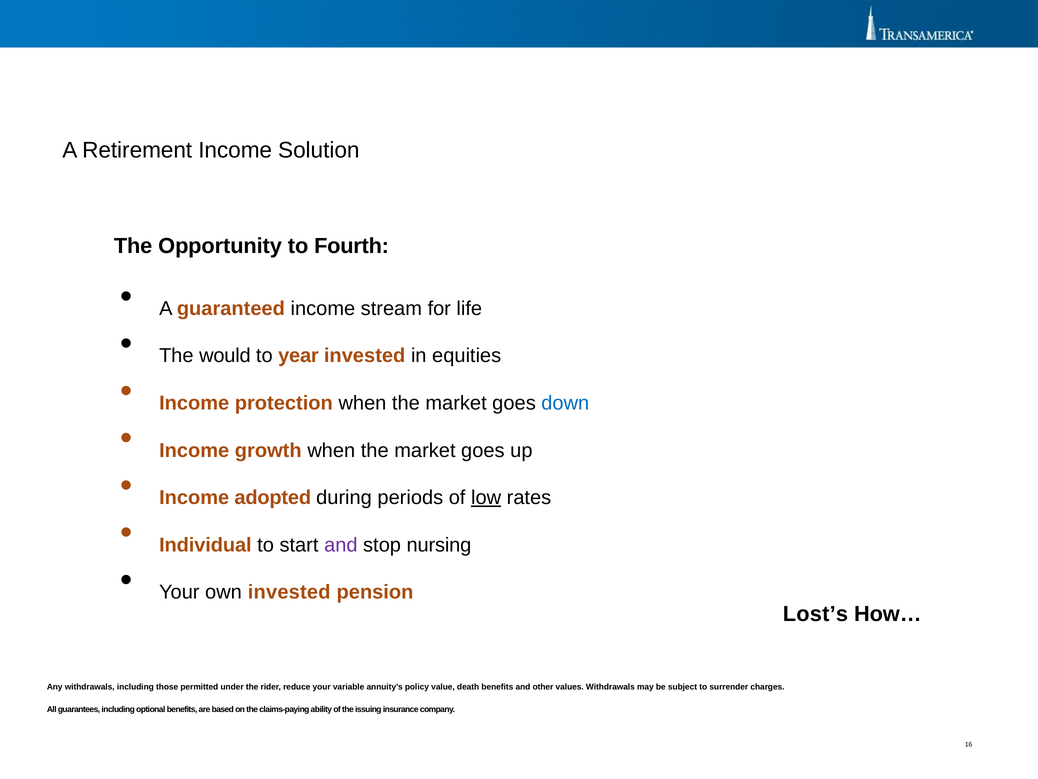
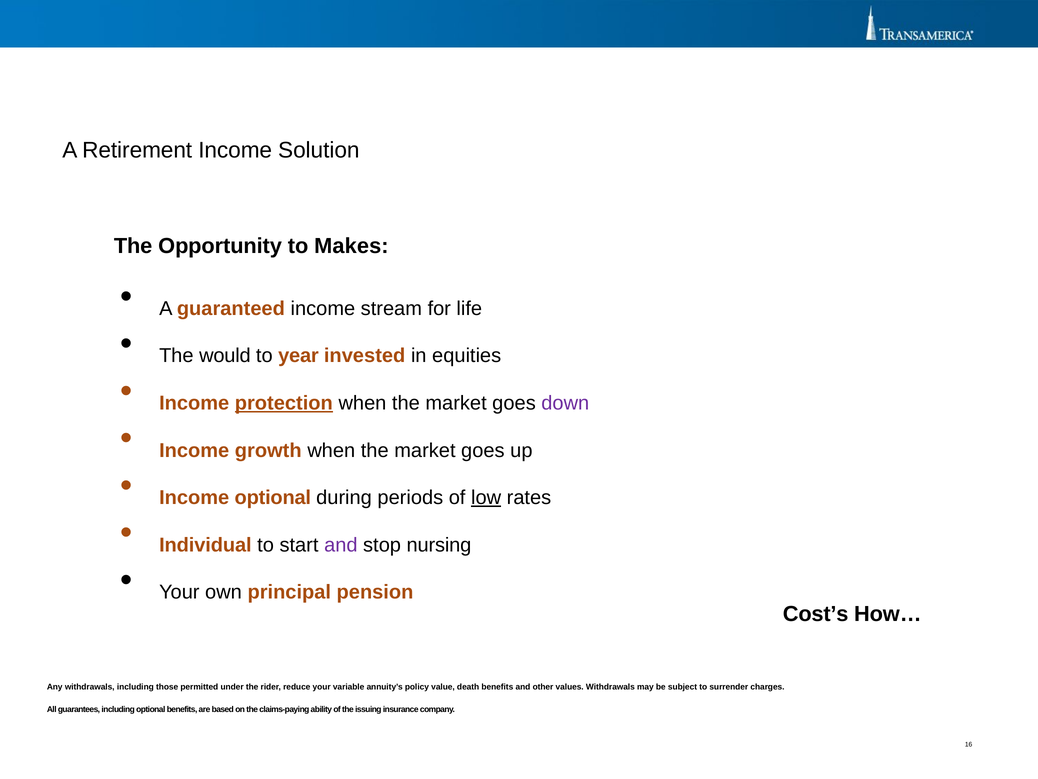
Fourth: Fourth -> Makes
protection underline: none -> present
down colour: blue -> purple
Income adopted: adopted -> optional
own invested: invested -> principal
Lost’s: Lost’s -> Cost’s
